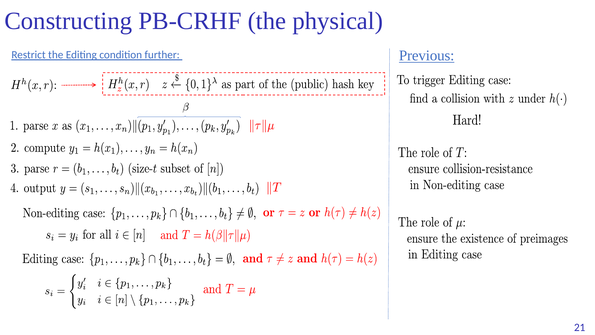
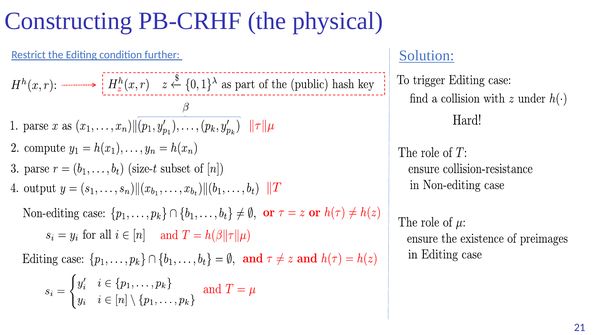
Previous: Previous -> Solution
